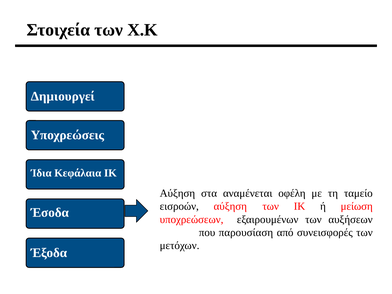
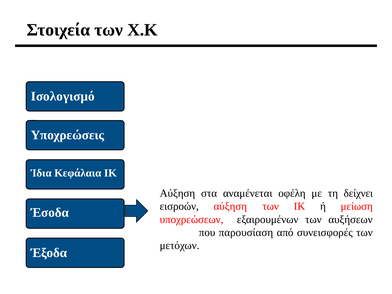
Δημιουργεί: Δημιουργεί -> Ισολογισμό
ταμείο: ταμείο -> δείχνει
